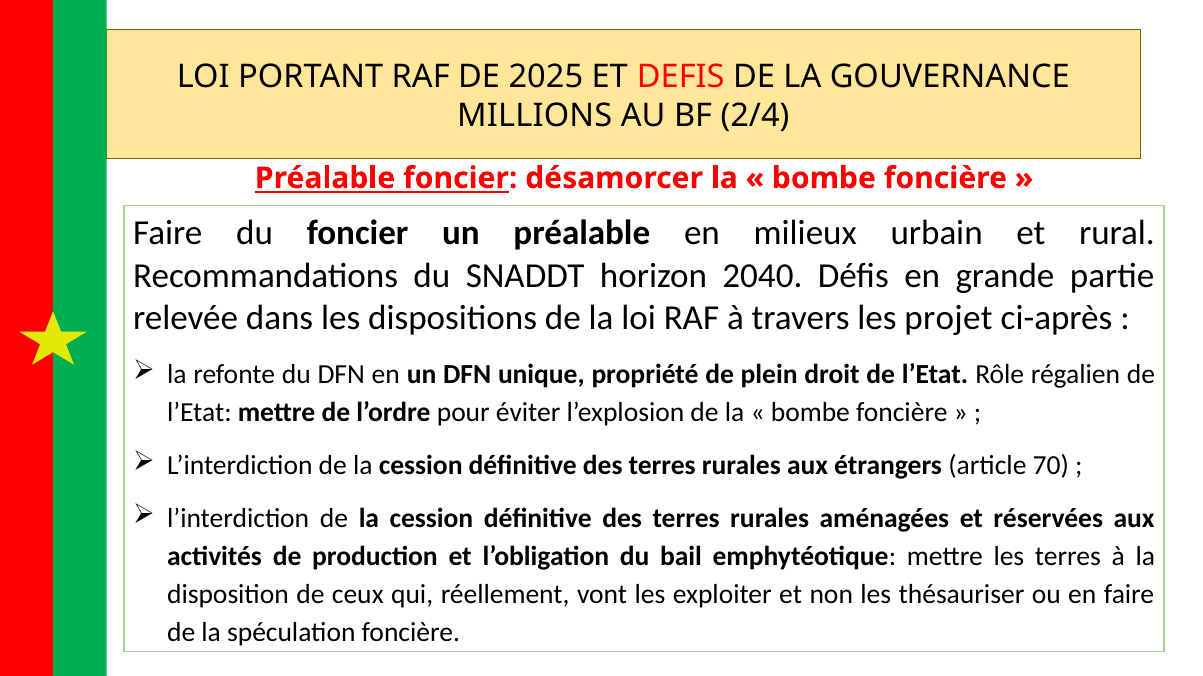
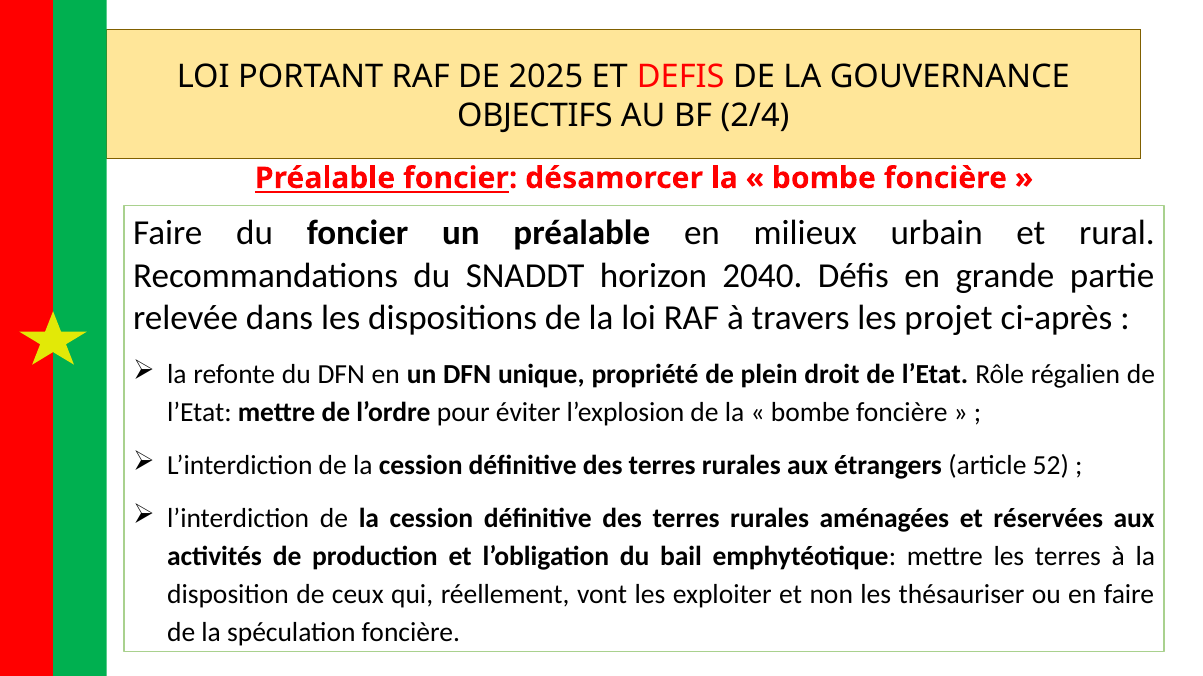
MILLIONS: MILLIONS -> OBJECTIFS
70: 70 -> 52
